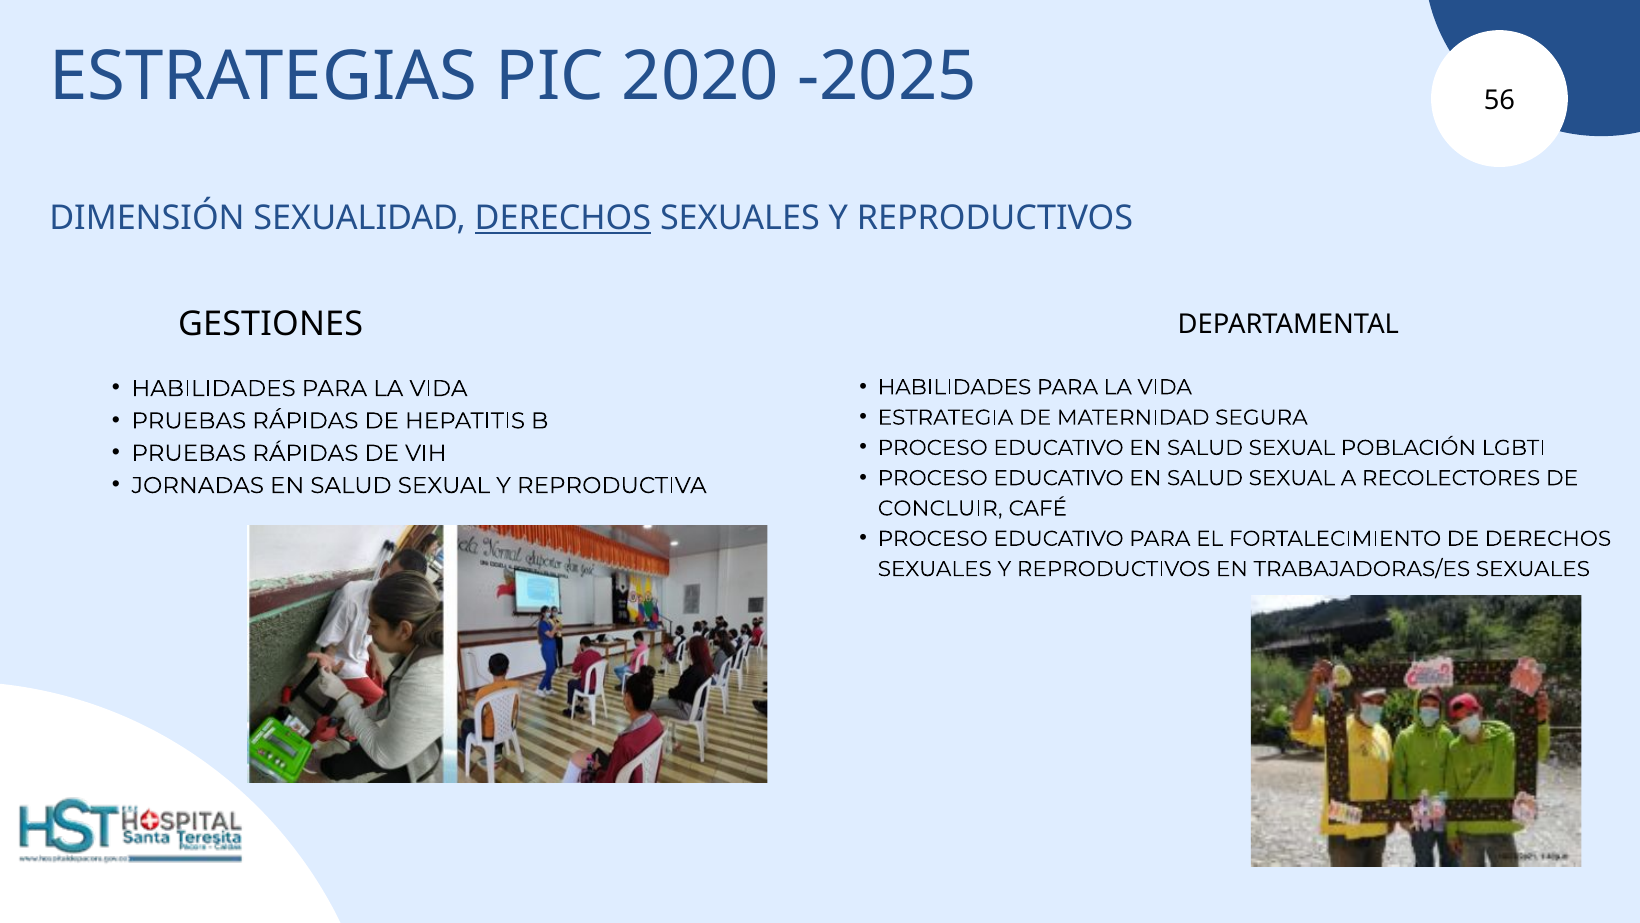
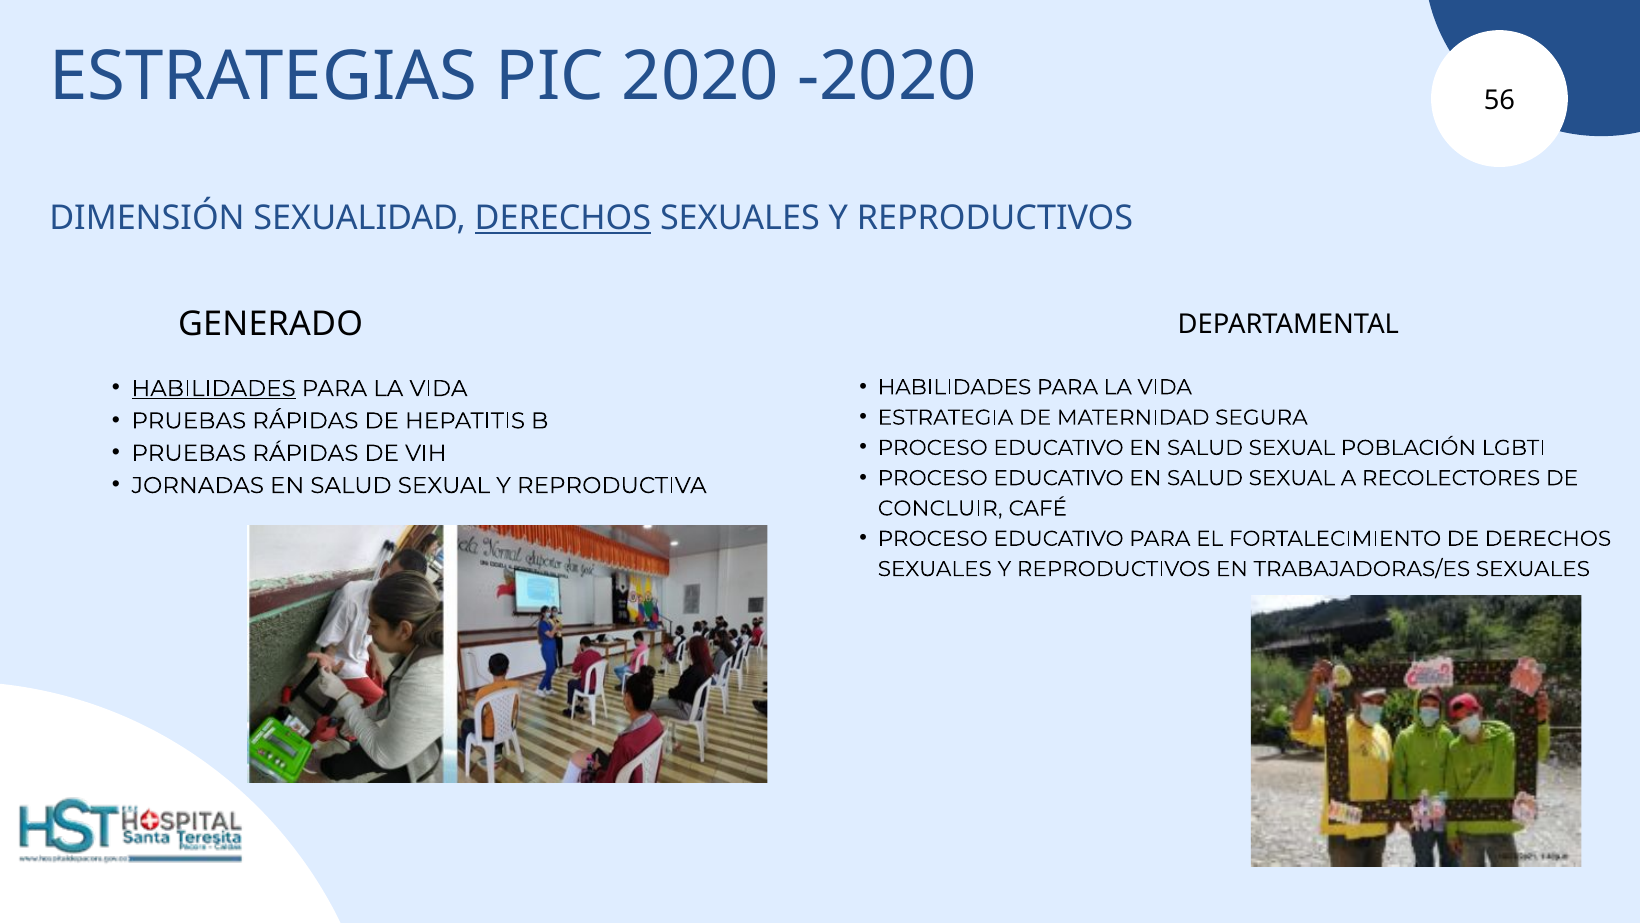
-2025: -2025 -> -2020
GESTIONES: GESTIONES -> GENERADO
HABILIDADES at (214, 388) underline: none -> present
